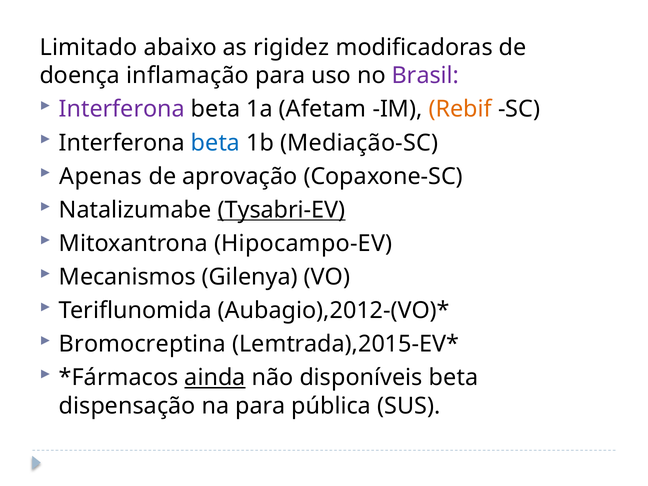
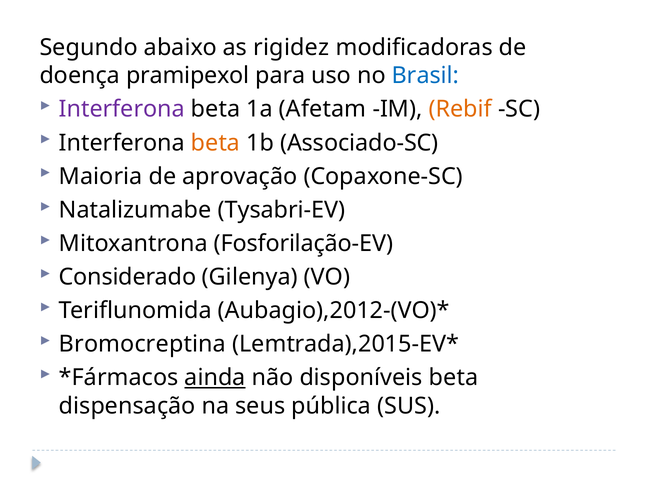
Limitado: Limitado -> Segundo
inflamação: inflamação -> pramipexol
Brasil colour: purple -> blue
beta at (216, 143) colour: blue -> orange
Mediação-SC: Mediação-SC -> Associado-SC
Apenas: Apenas -> Maioria
Tysabri-EV underline: present -> none
Hipocampo-EV: Hipocampo-EV -> Fosforilação-EV
Mecanismos: Mecanismos -> Considerado
na para: para -> seus
